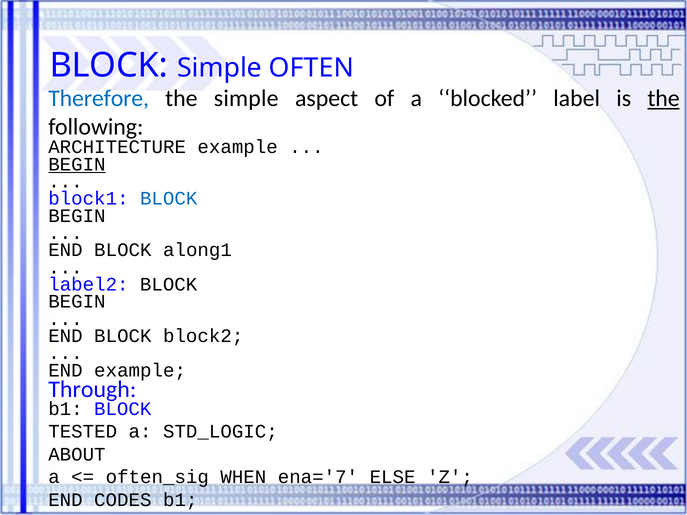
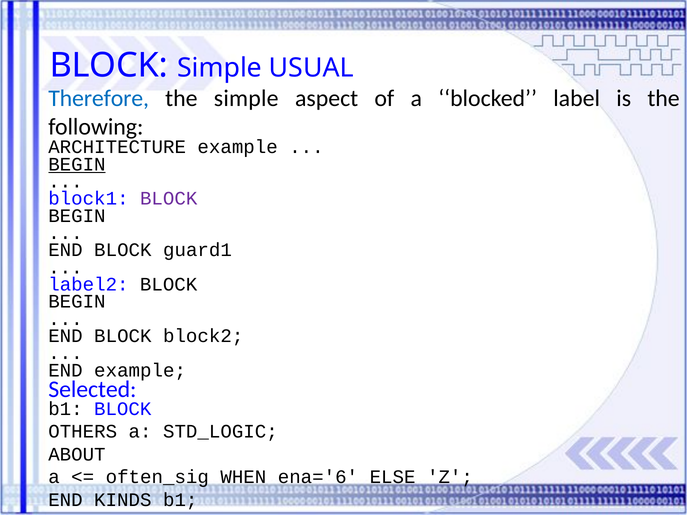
OFTEN: OFTEN -> USUAL
the at (664, 98) underline: present -> none
BLOCK at (169, 199) colour: blue -> purple
along1: along1 -> guard1
Through: Through -> Selected
TESTED: TESTED -> OTHERS
ena='7: ena='7 -> ena='6
CODES: CODES -> KINDS
